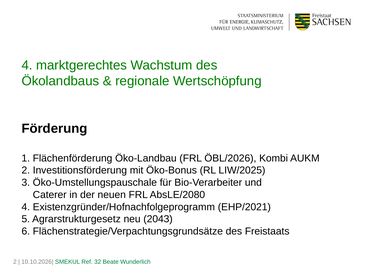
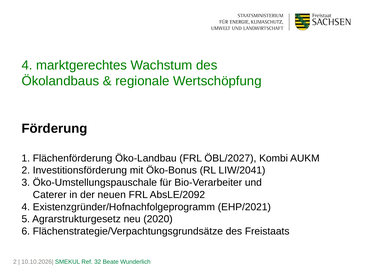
ÖBL/2026: ÖBL/2026 -> ÖBL/2027
LIW/2025: LIW/2025 -> LIW/2041
AbsLE/2080: AbsLE/2080 -> AbsLE/2092
2043: 2043 -> 2020
